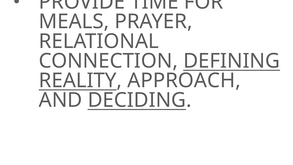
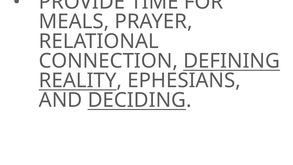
APPROACH: APPROACH -> EPHESIANS
